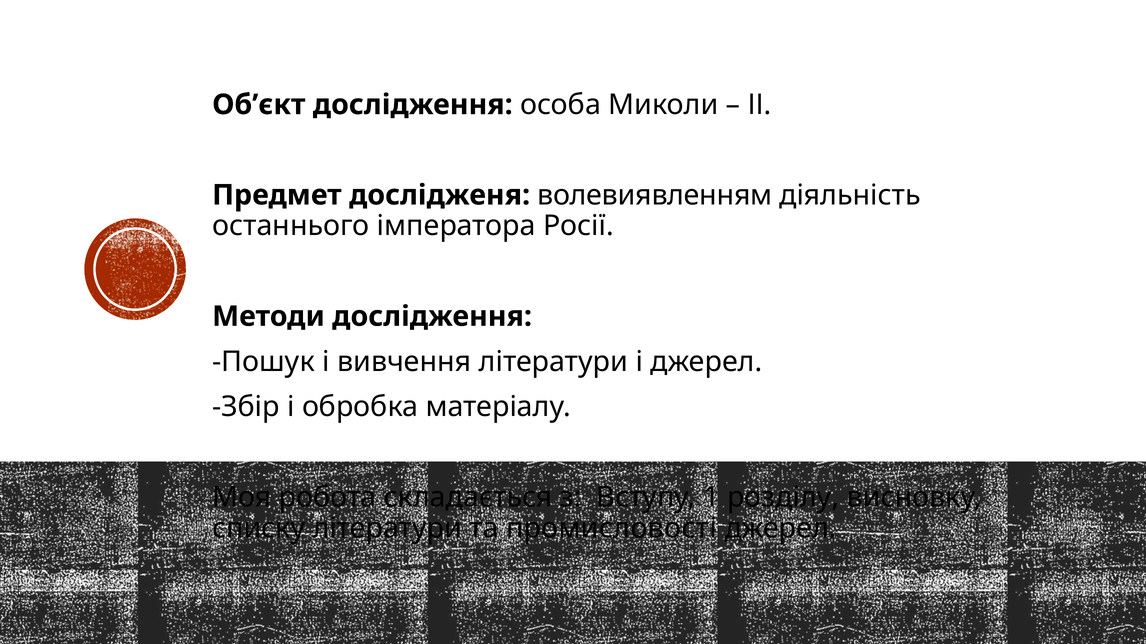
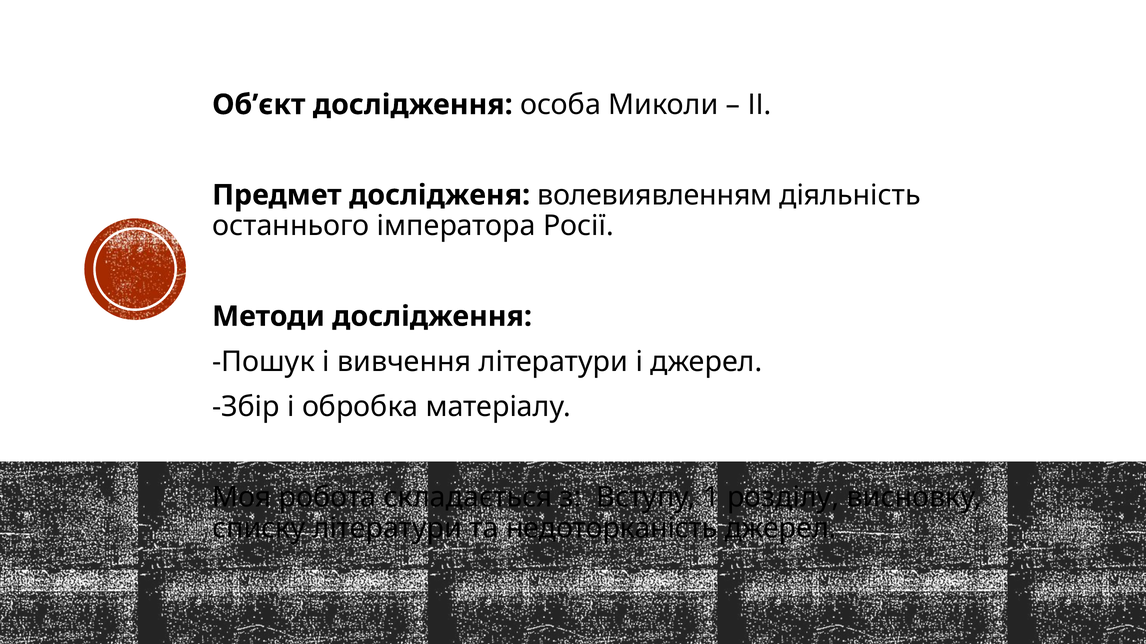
промисловості: промисловості -> недоторканість
